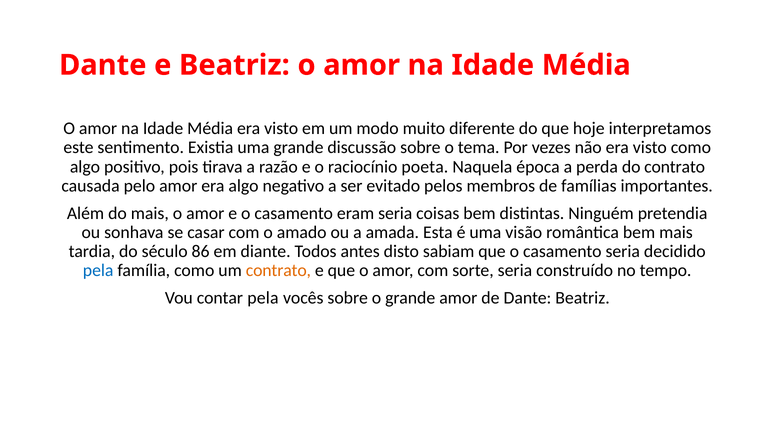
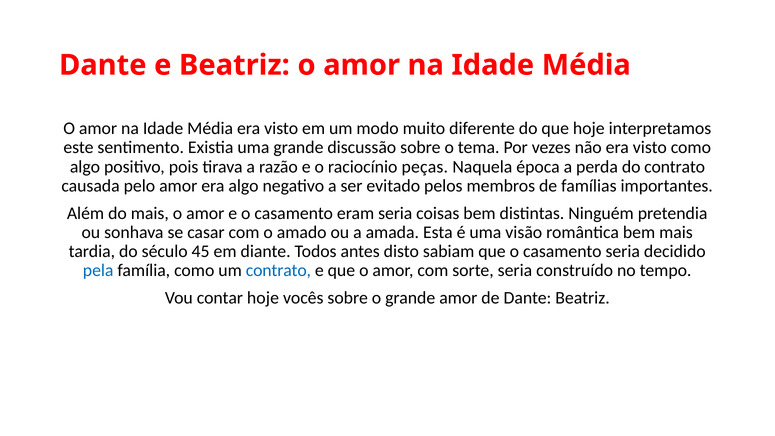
poeta: poeta -> peças
86: 86 -> 45
contrato at (278, 271) colour: orange -> blue
contar pela: pela -> hoje
